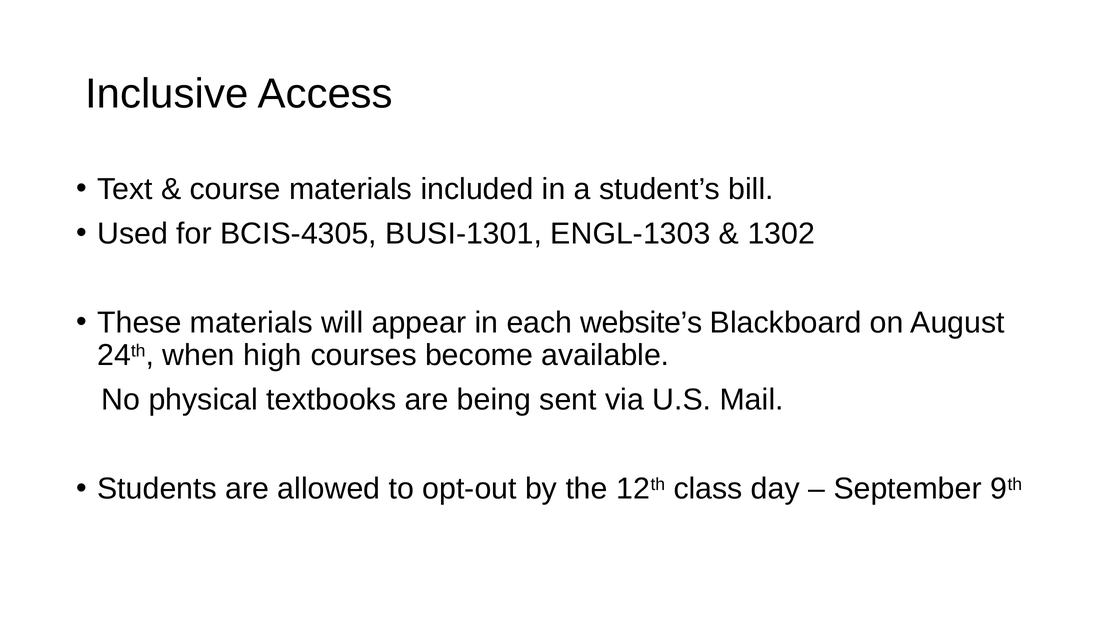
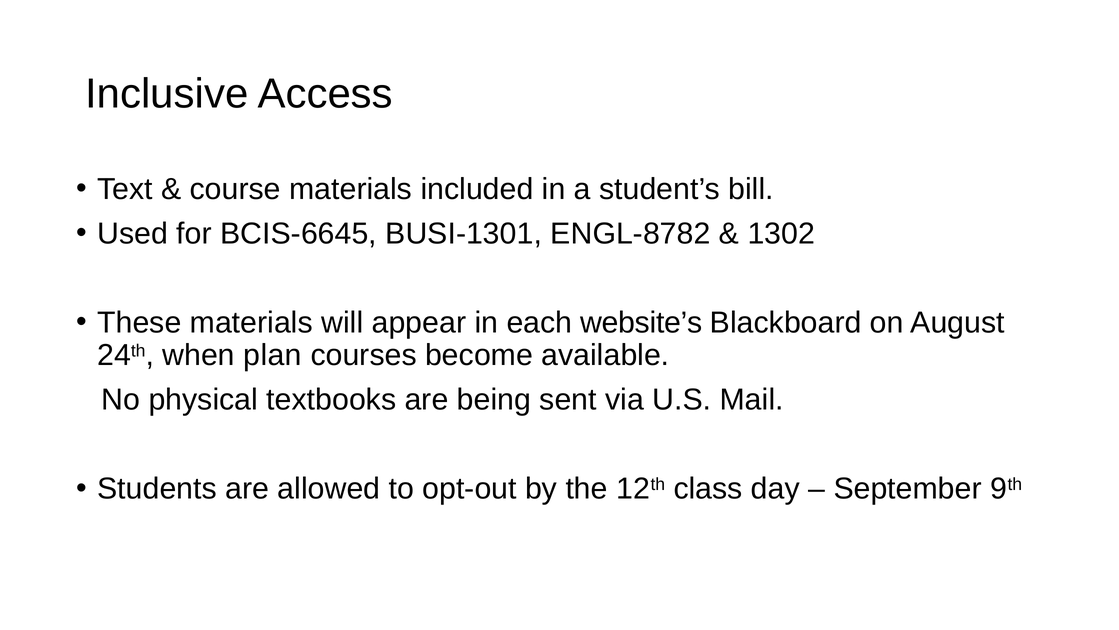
BCIS-4305: BCIS-4305 -> BCIS-6645
ENGL-1303: ENGL-1303 -> ENGL-8782
high: high -> plan
